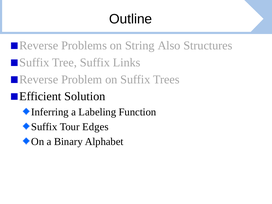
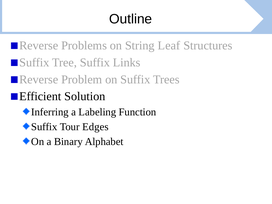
Also: Also -> Leaf
